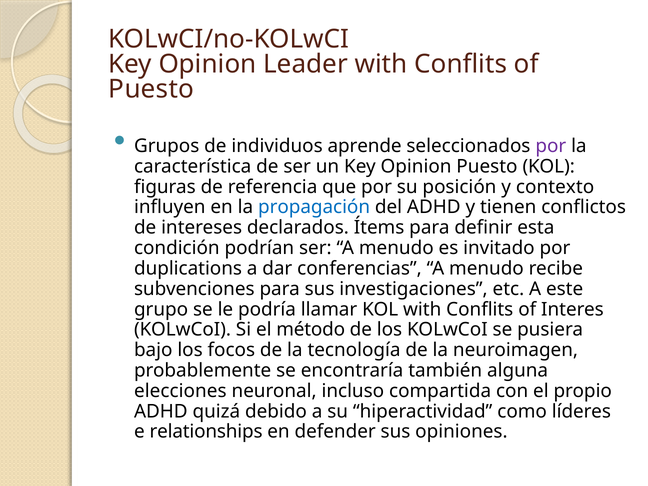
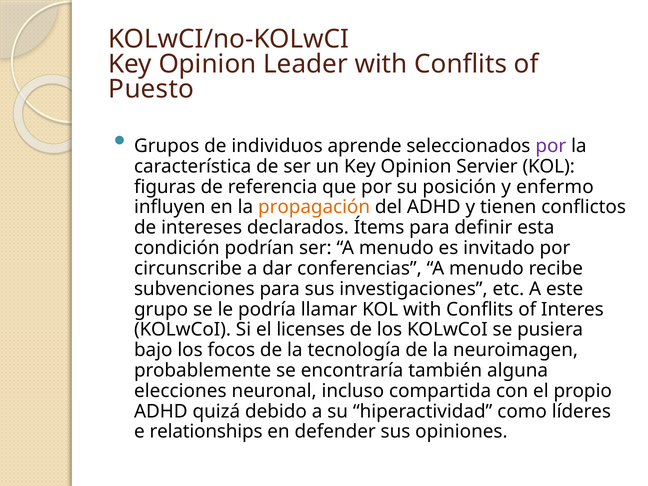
Opinion Puesto: Puesto -> Servier
contexto: contexto -> enfermo
propagación colour: blue -> orange
duplications: duplications -> circunscribe
método: método -> licenses
